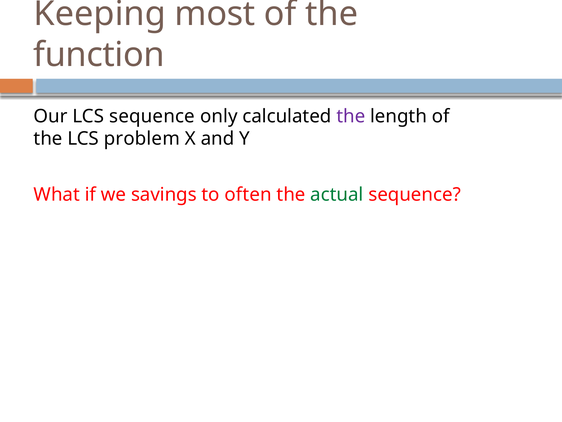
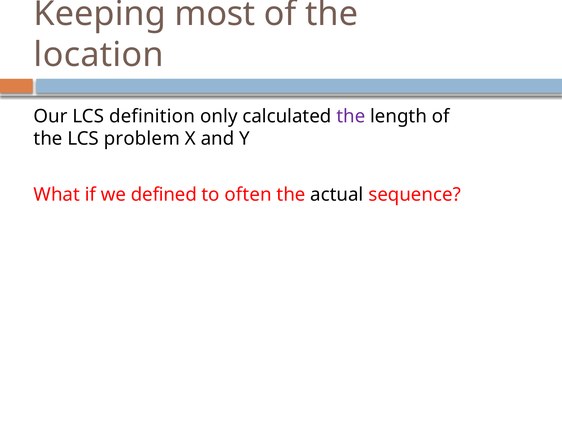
function: function -> location
LCS sequence: sequence -> definition
savings: savings -> defined
actual colour: green -> black
